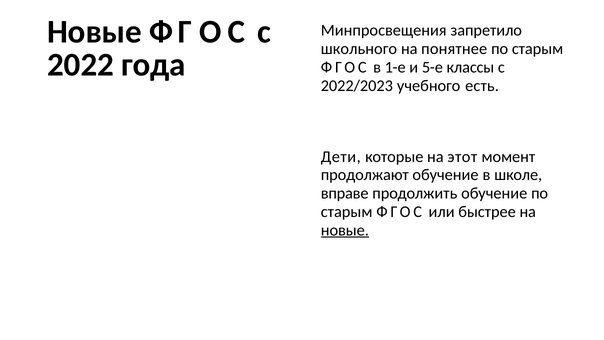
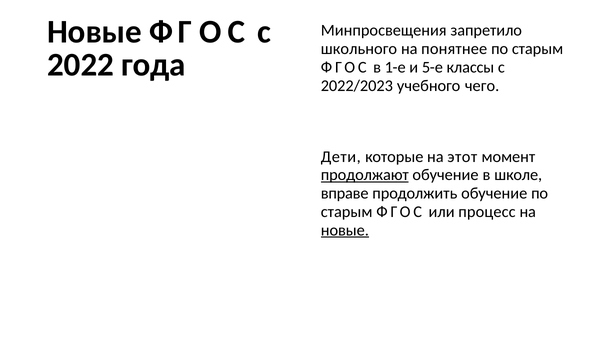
есть: есть -> чего
продолжают underline: none -> present
быстрее: быстрее -> процесс
